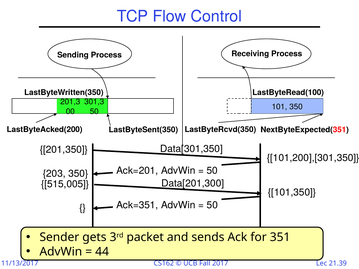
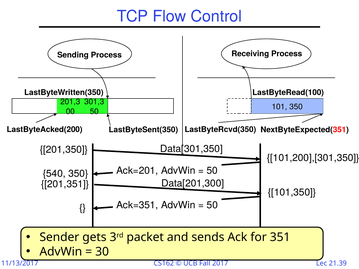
203: 203 -> 540
515,005: 515,005 -> 201,351
44: 44 -> 30
